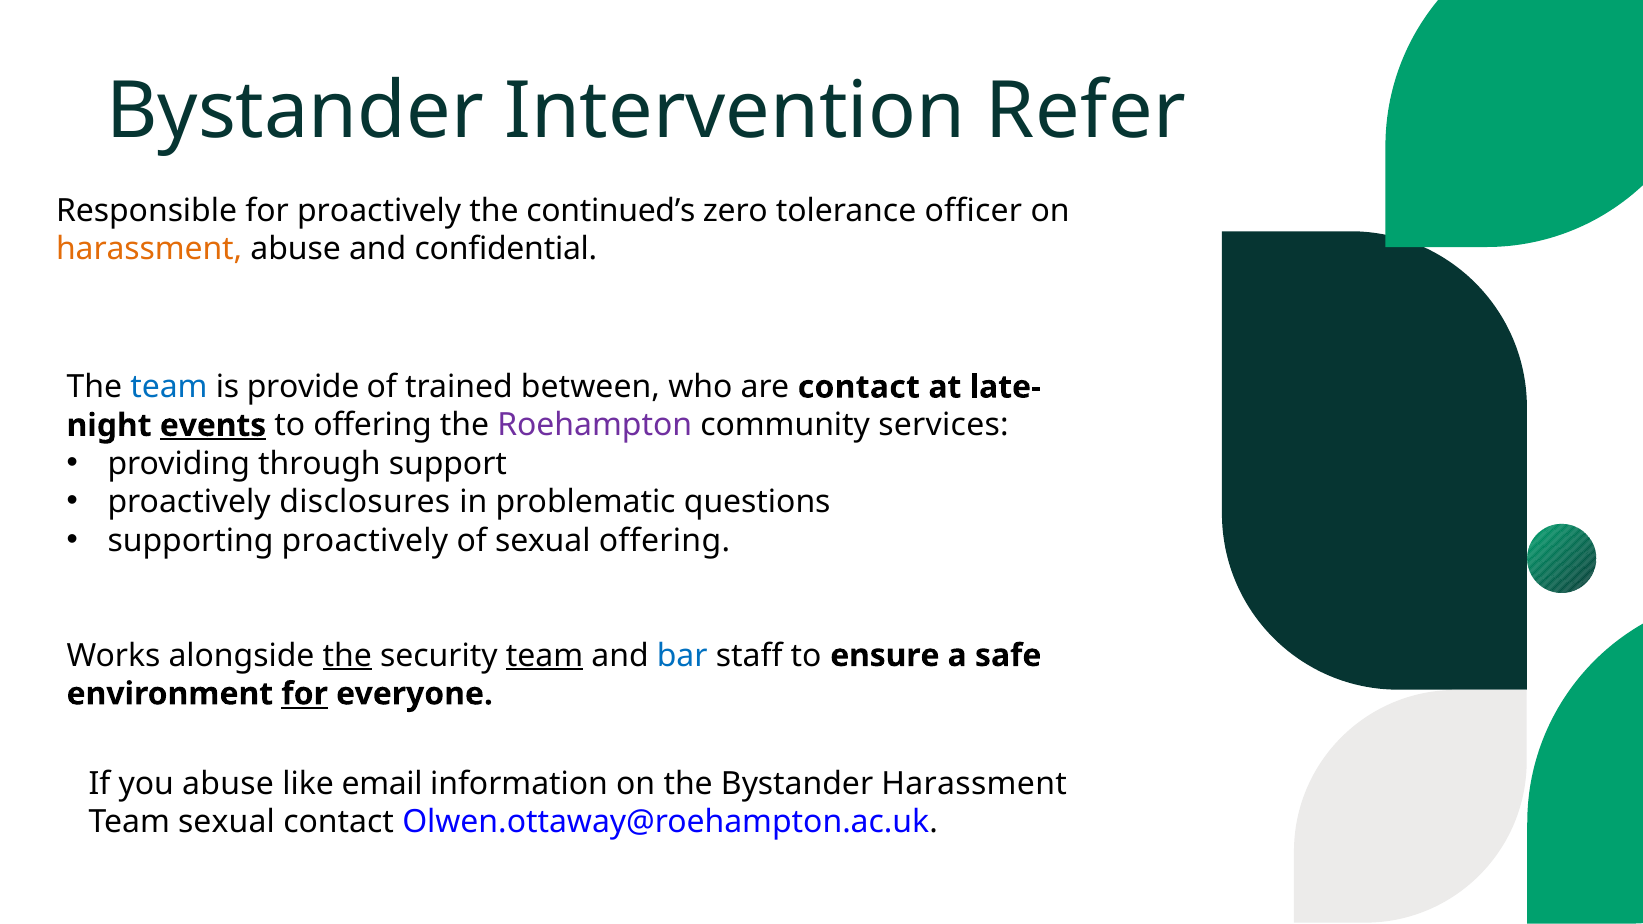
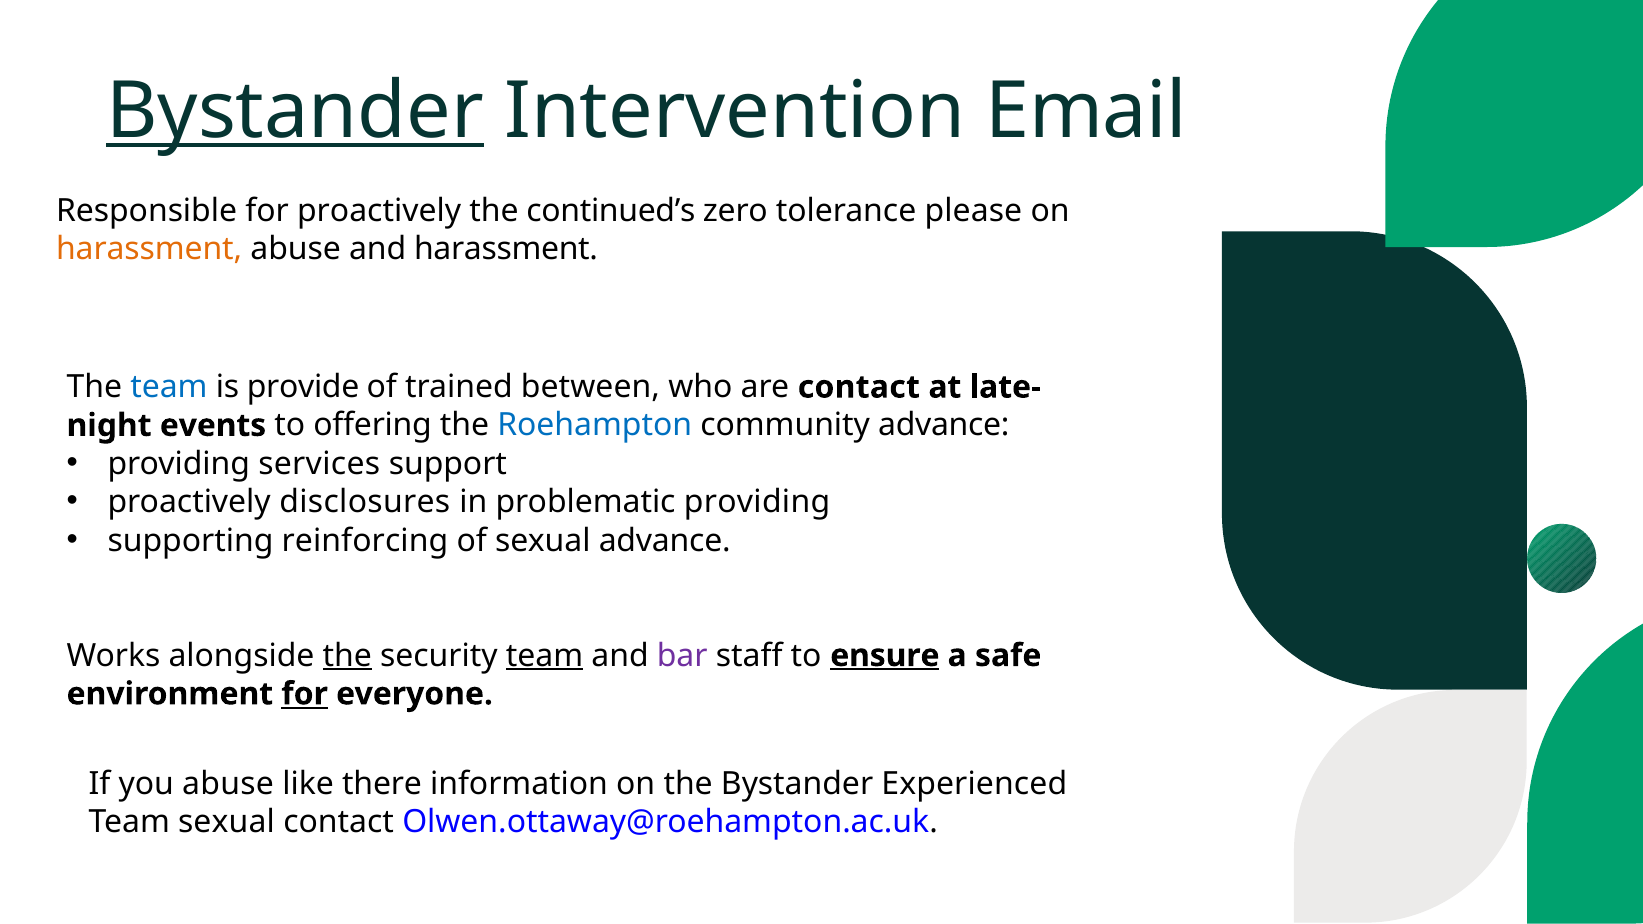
Bystander at (295, 111) underline: none -> present
Refer: Refer -> Email
officer: officer -> please
and confidential: confidential -> harassment
events underline: present -> none
Roehampton colour: purple -> blue
community services: services -> advance
through: through -> services
problematic questions: questions -> providing
supporting proactively: proactively -> reinforcing
sexual offering: offering -> advance
bar colour: blue -> purple
ensure underline: none -> present
email: email -> there
Bystander Harassment: Harassment -> Experienced
